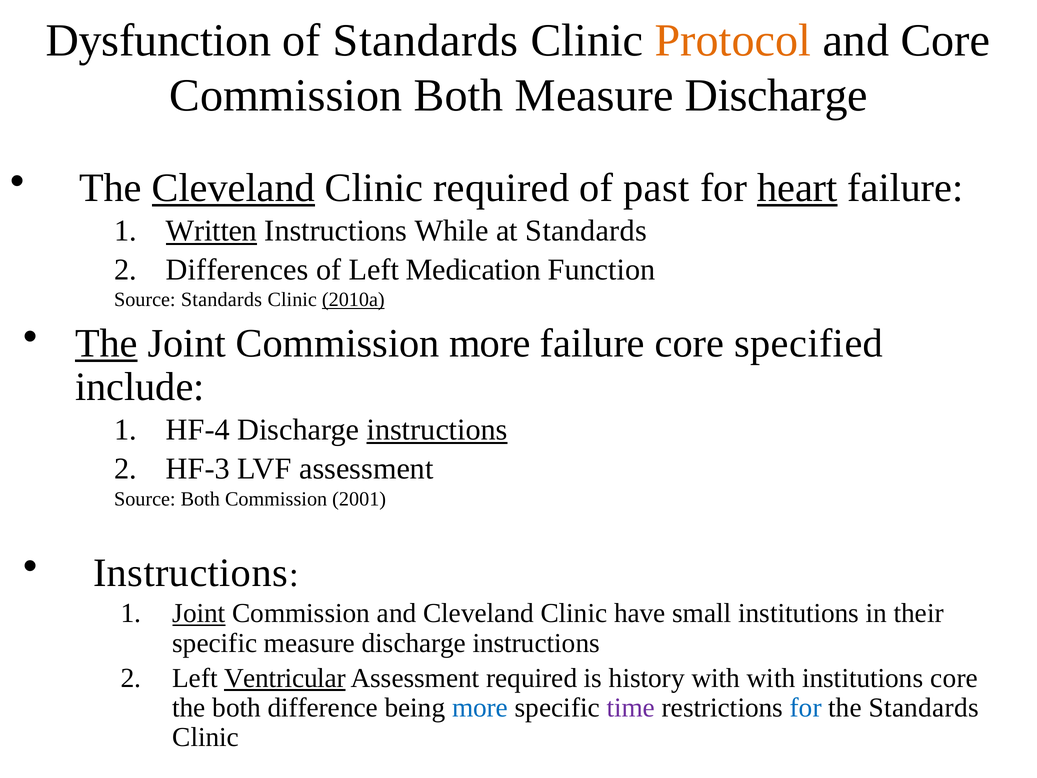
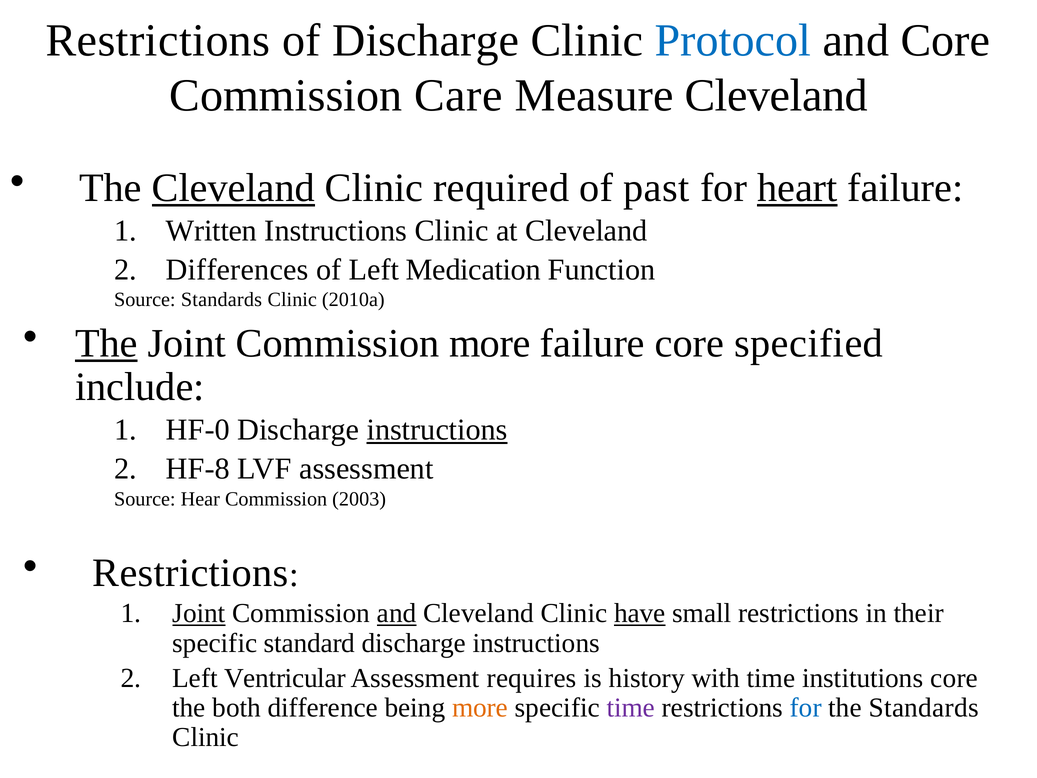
Dysfunction at (158, 40): Dysfunction -> Restrictions
of Standards: Standards -> Discharge
Protocol colour: orange -> blue
Commission Both: Both -> Care
Discharge at (776, 96): Discharge -> Cleveland
Written underline: present -> none
Instructions While: While -> Clinic
at Standards: Standards -> Cleveland
2010a underline: present -> none
HF-4: HF-4 -> HF-0
HF-3: HF-3 -> HF-8
Source Both: Both -> Hear
2001: 2001 -> 2003
Instructions at (190, 573): Instructions -> Restrictions
and at (397, 613) underline: none -> present
have underline: none -> present
small institutions: institutions -> restrictions
specific measure: measure -> standard
Ventricular underline: present -> none
Assessment required: required -> requires
with with: with -> time
more at (480, 708) colour: blue -> orange
